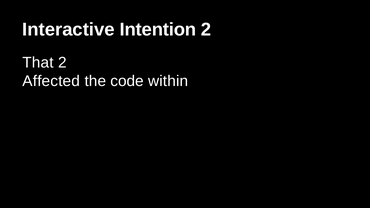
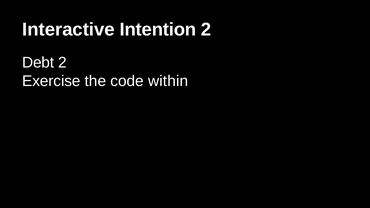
That: That -> Debt
Affected: Affected -> Exercise
